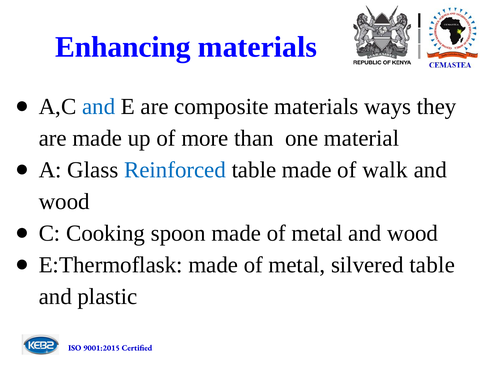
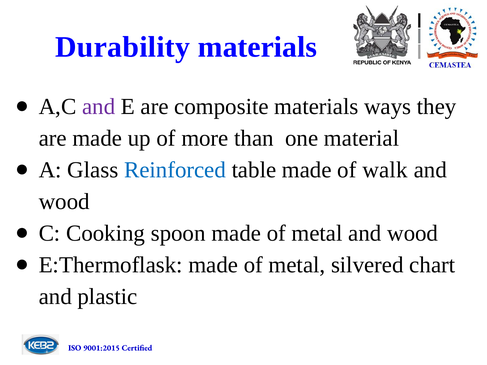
Enhancing: Enhancing -> Durability
and at (99, 107) colour: blue -> purple
silvered table: table -> chart
